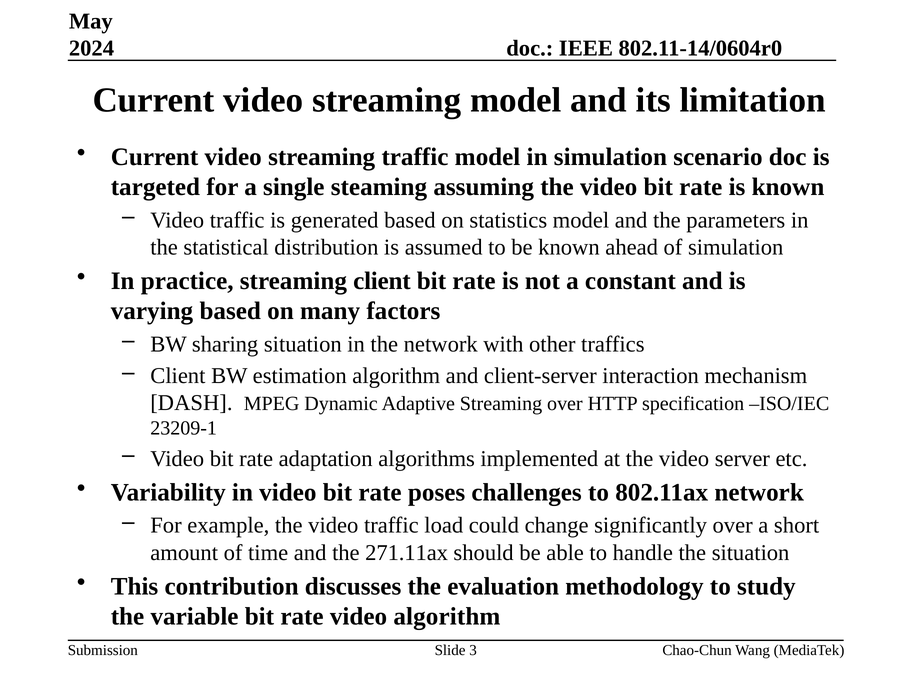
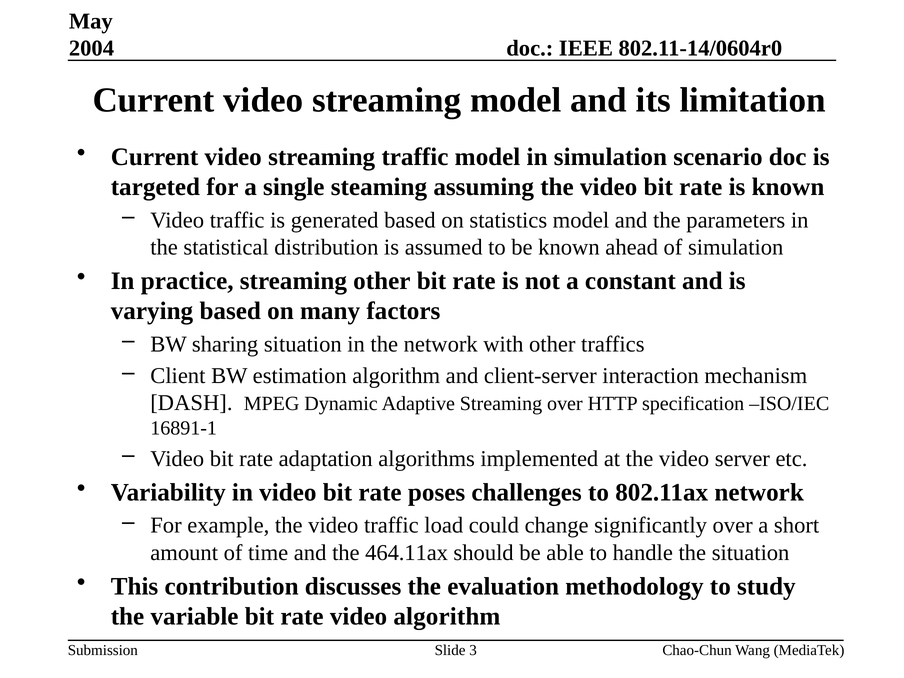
2024: 2024 -> 2004
streaming client: client -> other
23209-1: 23209-1 -> 16891-1
271.11ax: 271.11ax -> 464.11ax
